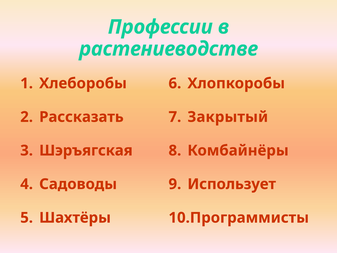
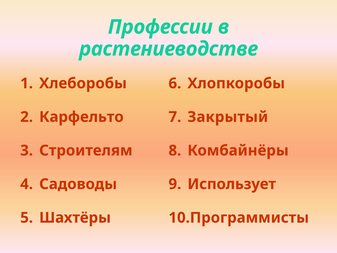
Рассказать: Рассказать -> Карфельто
Шэръягская: Шэръягская -> Строителям
